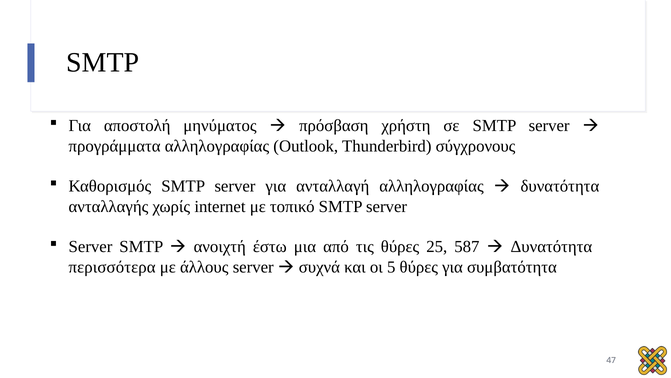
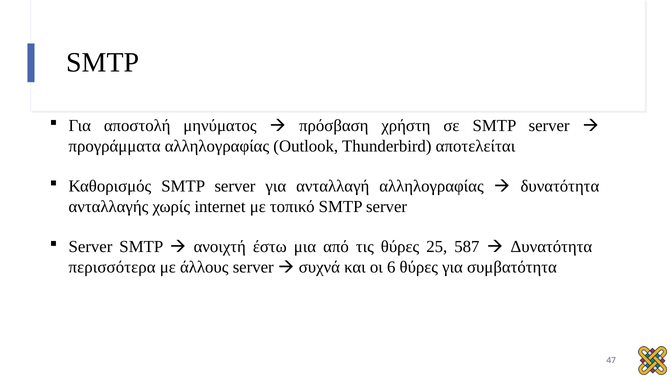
σύγχρονους: σύγχρονους -> αποτελείται
5: 5 -> 6
